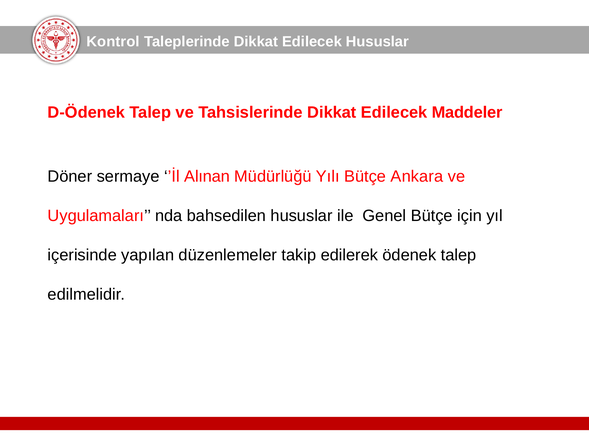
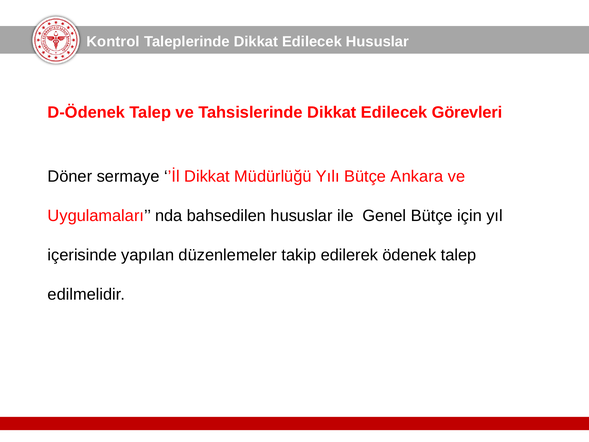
Maddeler: Maddeler -> Görevleri
’İl Alınan: Alınan -> Dikkat
